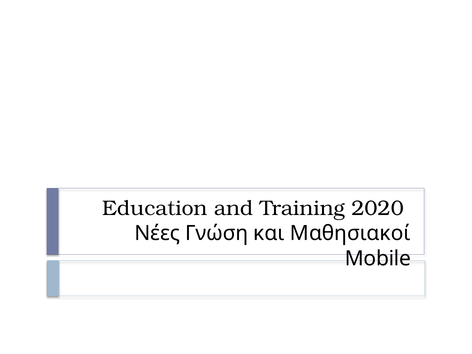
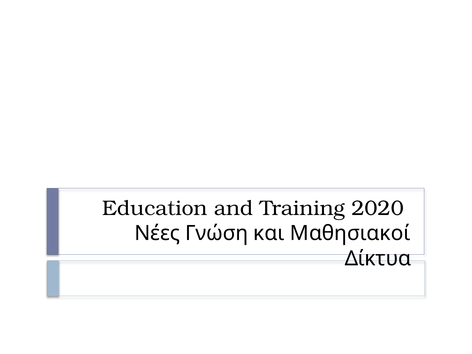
Mobile: Mobile -> Δίκτυα
